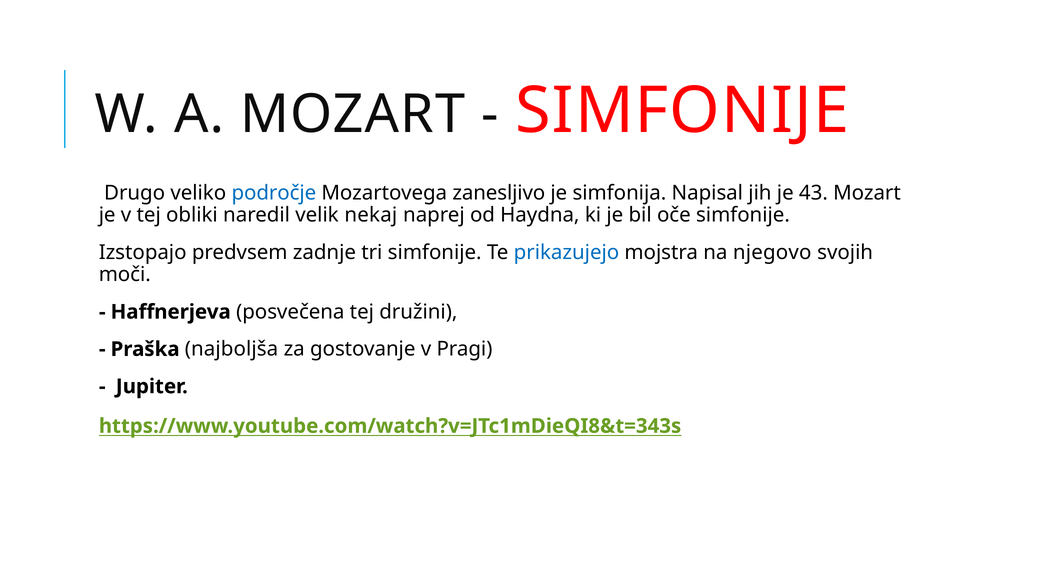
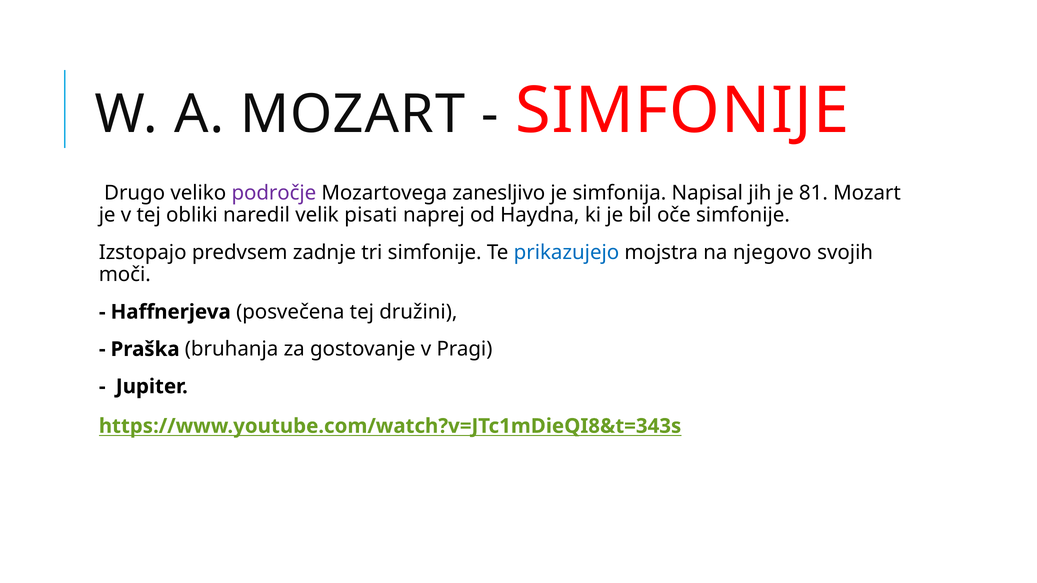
področje colour: blue -> purple
43: 43 -> 81
nekaj: nekaj -> pisati
najboljša: najboljša -> bruhanja
